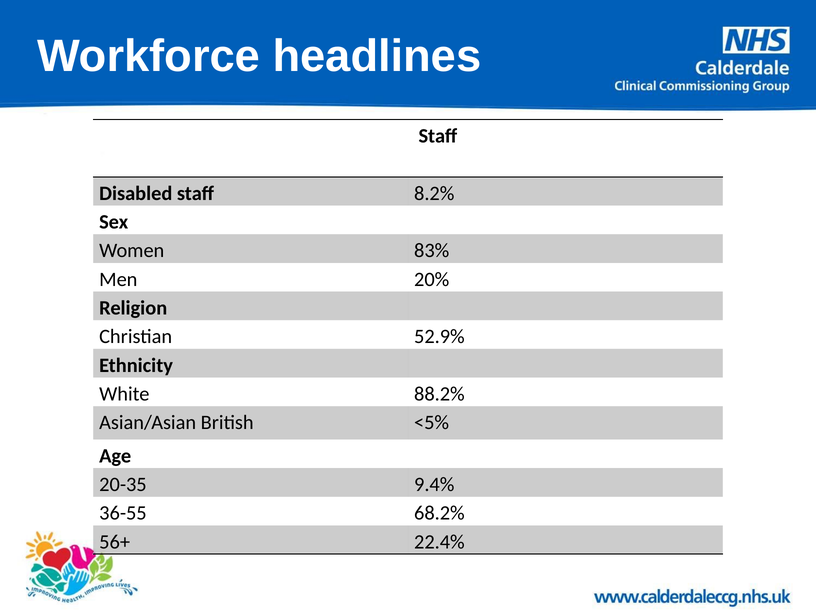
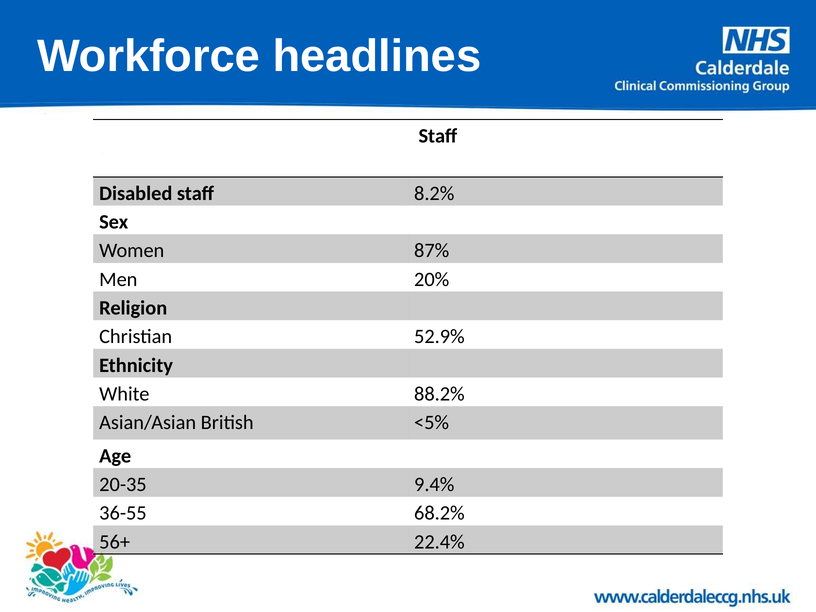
83%: 83% -> 87%
